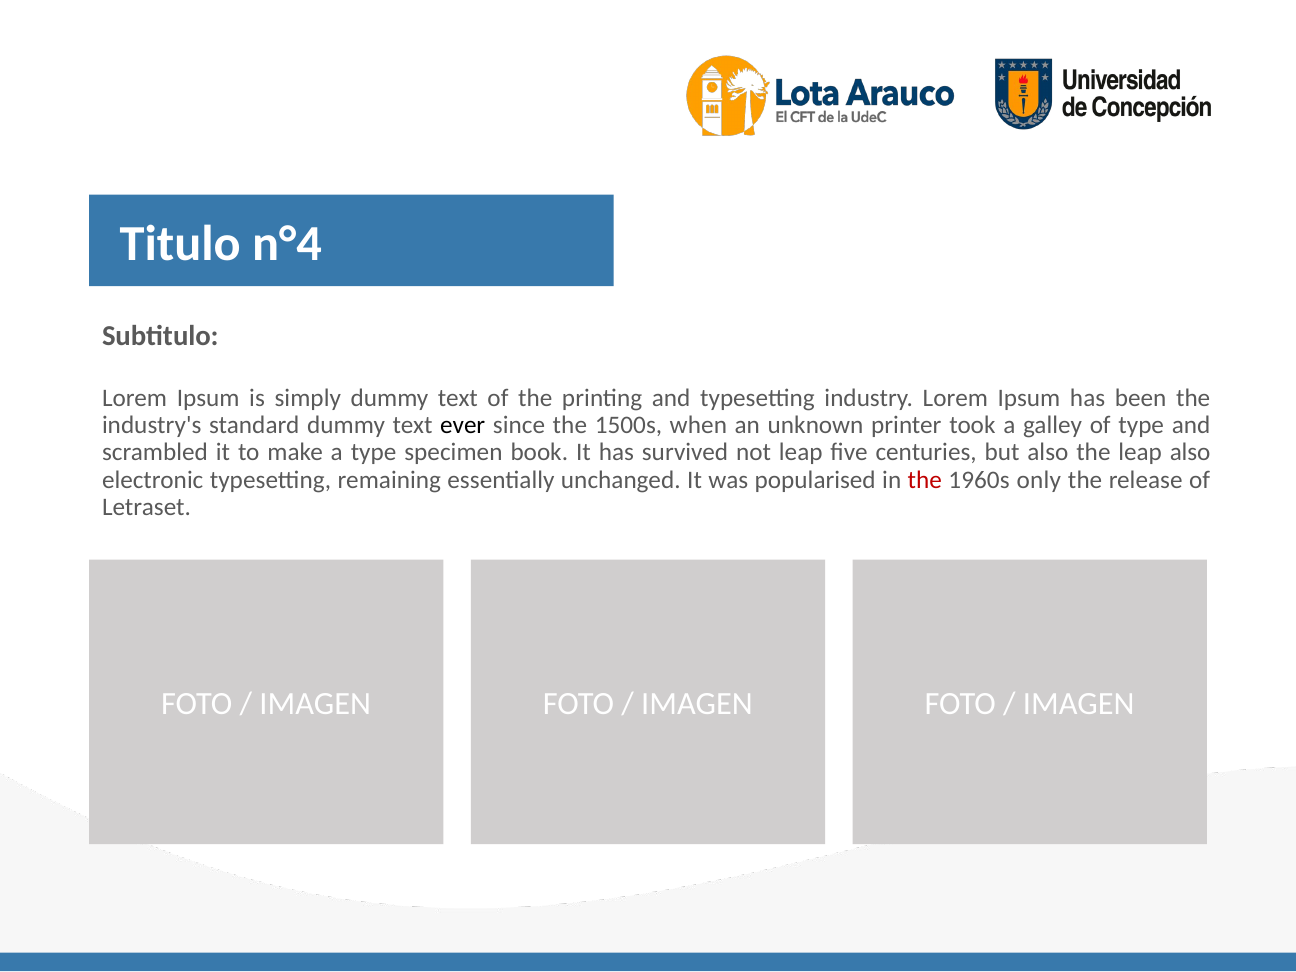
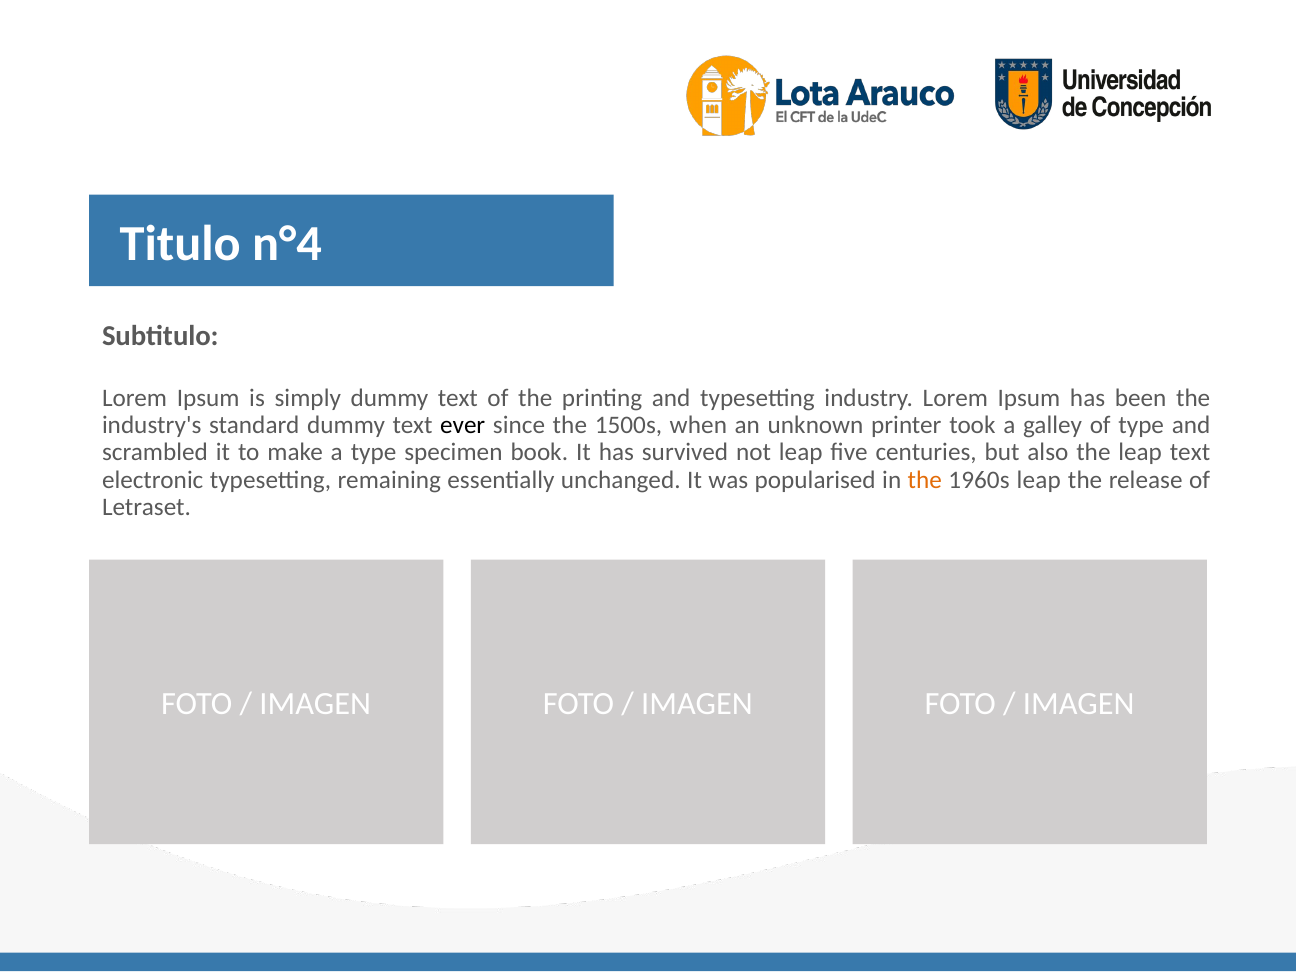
leap also: also -> text
the at (925, 480) colour: red -> orange
1960s only: only -> leap
